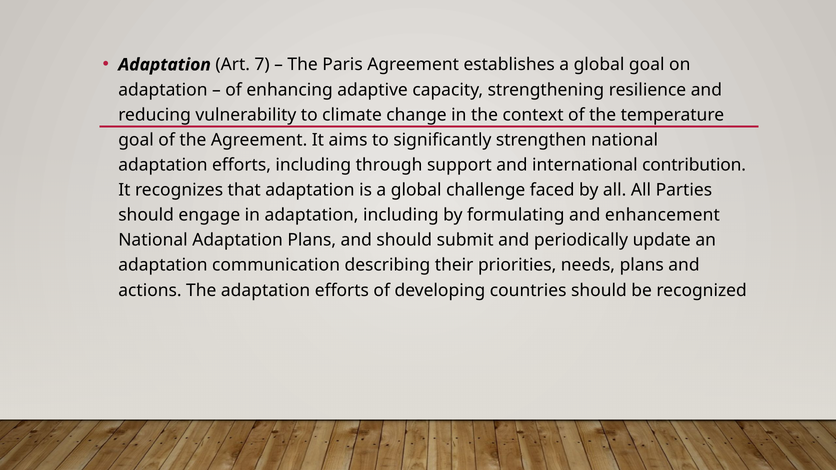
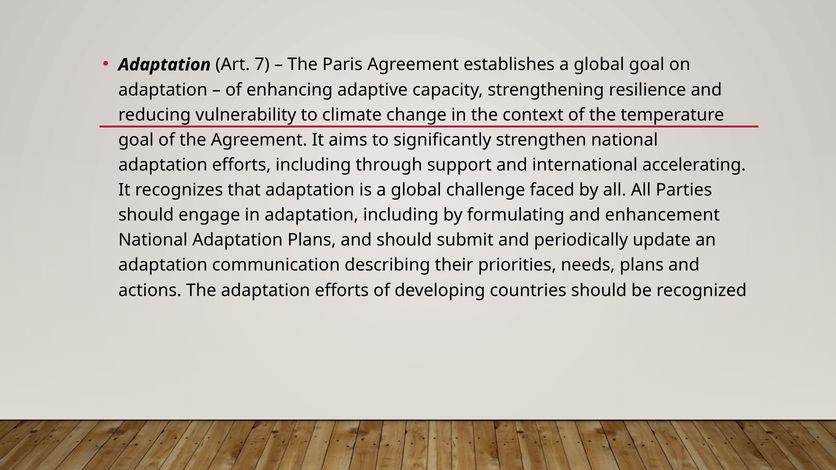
contribution: contribution -> accelerating
